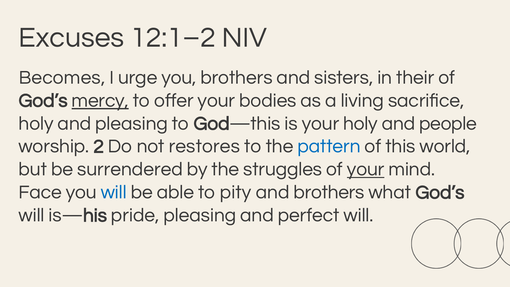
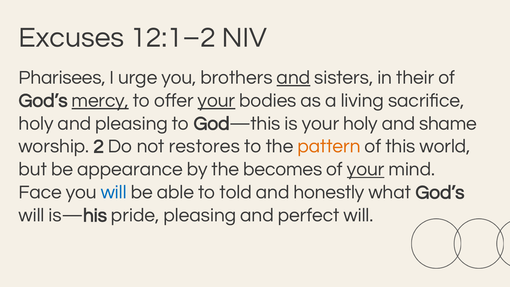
Becomes: Becomes -> Pharisees
and at (293, 77) underline: none -> present
your at (216, 100) underline: none -> present
people: people -> shame
pattern colour: blue -> orange
surrendered: surrendered -> appearance
struggles: struggles -> becomes
pity: pity -> told
and brothers: brothers -> honestly
